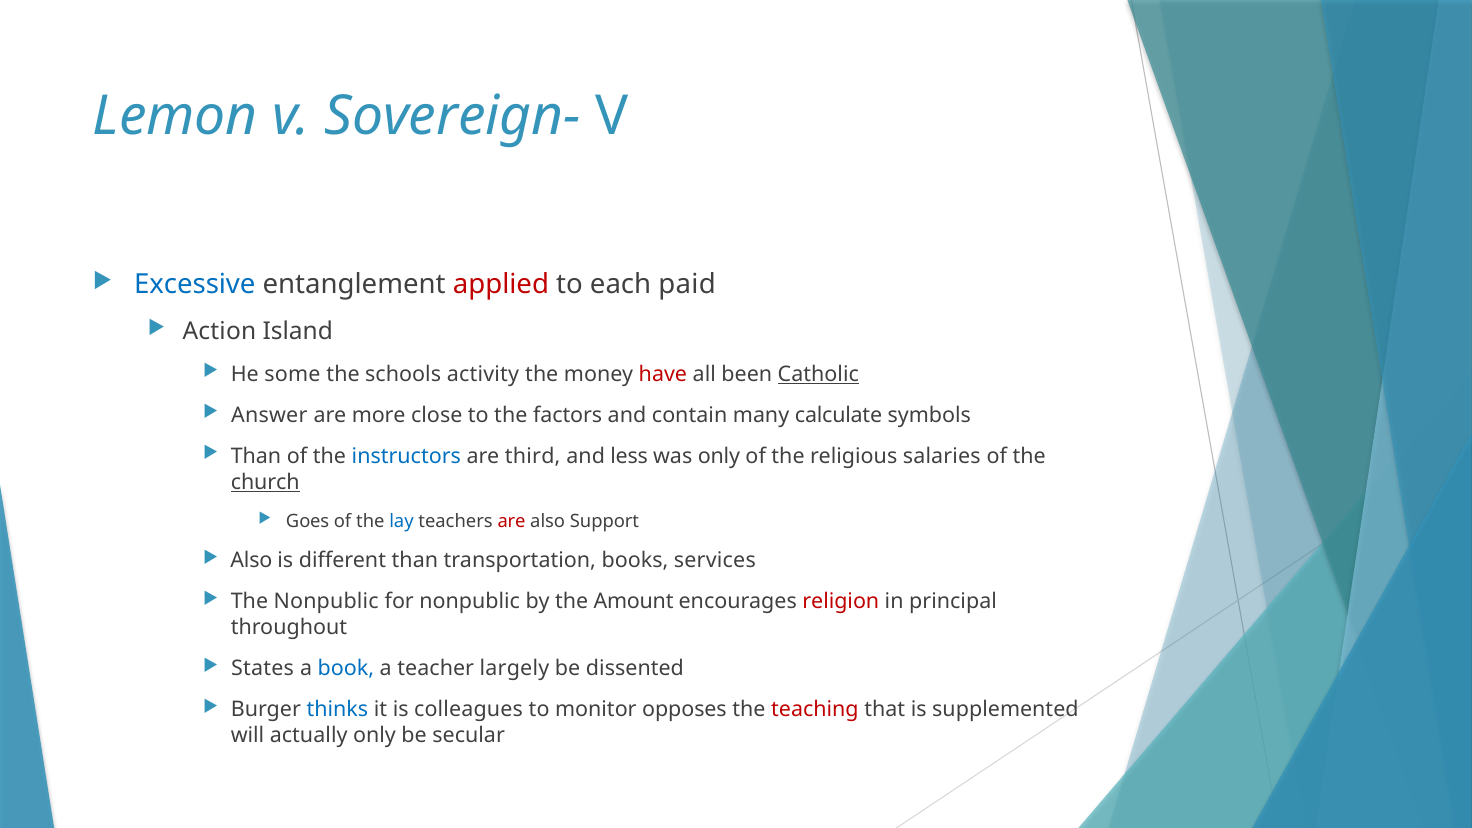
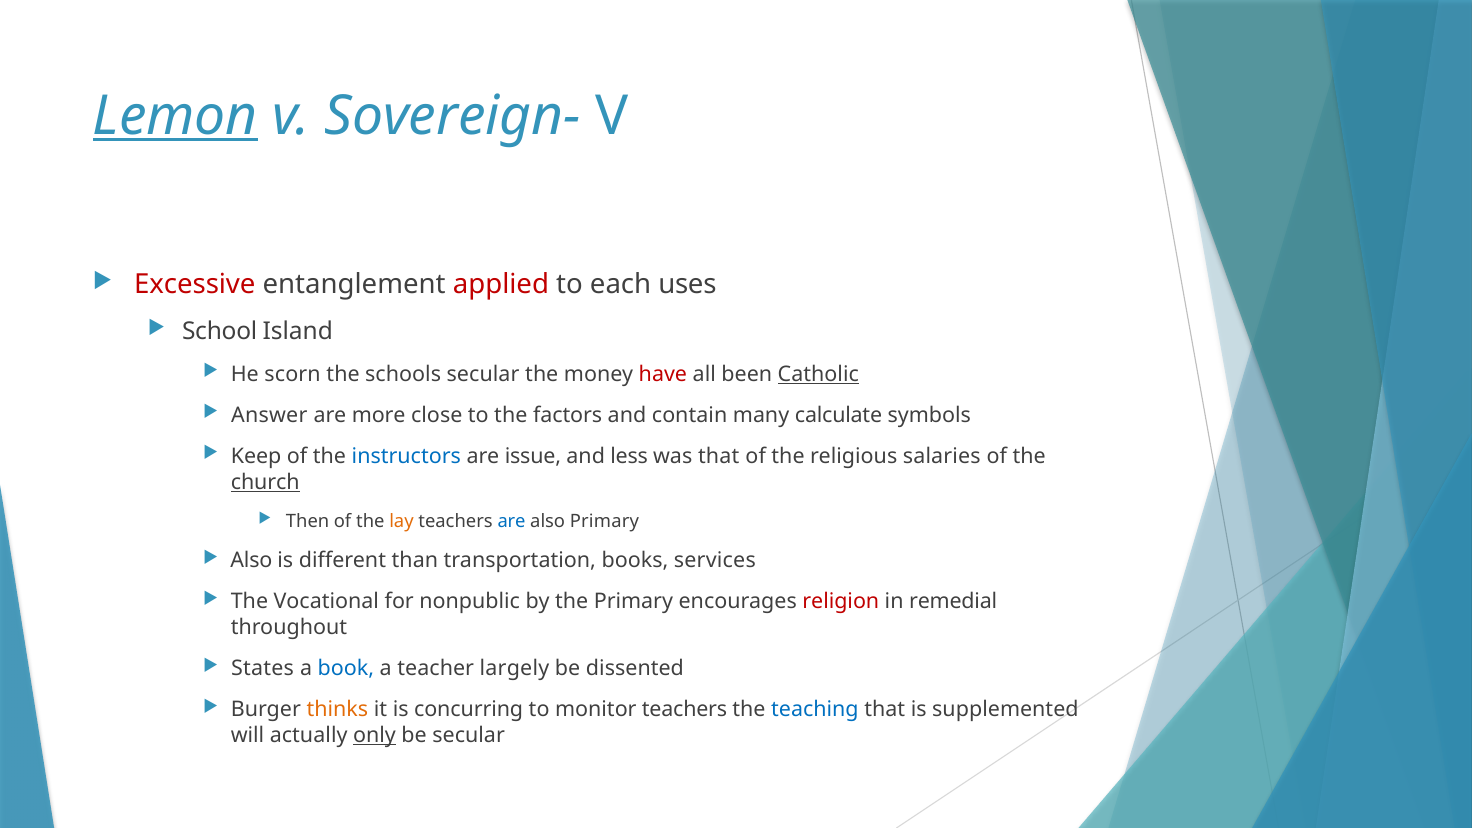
Lemon underline: none -> present
Excessive colour: blue -> red
paid: paid -> uses
Action: Action -> School
some: some -> scorn
schools activity: activity -> secular
Than at (256, 456): Than -> Keep
third: third -> issue
was only: only -> that
Goes: Goes -> Then
lay colour: blue -> orange
are at (512, 521) colour: red -> blue
also Support: Support -> Primary
The Nonpublic: Nonpublic -> Vocational
the Amount: Amount -> Primary
principal: principal -> remedial
thinks colour: blue -> orange
colleagues: colleagues -> concurring
monitor opposes: opposes -> teachers
teaching colour: red -> blue
only at (374, 735) underline: none -> present
